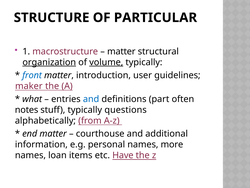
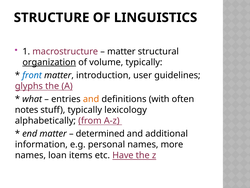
PARTICULAR: PARTICULAR -> LINGUISTICS
volume underline: present -> none
maker: maker -> glyphs
and at (91, 99) colour: blue -> orange
part: part -> with
questions: questions -> lexicology
courthouse: courthouse -> determined
